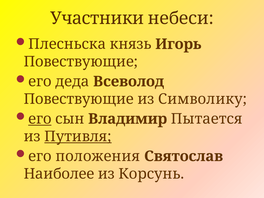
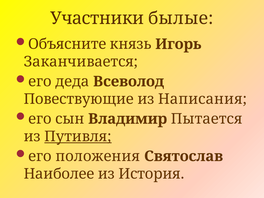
небеси: небеси -> былые
Плесньска: Плесньска -> Объясните
Повествующие at (81, 62): Повествующие -> Заканчивается
Символику: Символику -> Написания
его at (40, 119) underline: present -> none
Корсунь: Корсунь -> История
